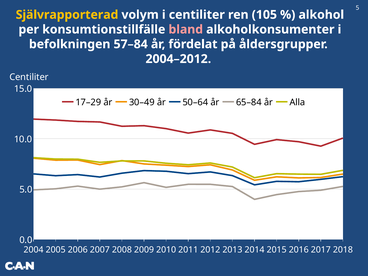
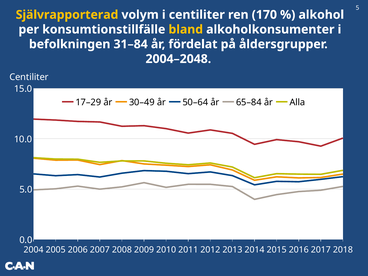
105: 105 -> 170
bland colour: pink -> yellow
57–84: 57–84 -> 31–84
2004–2012: 2004–2012 -> 2004–2048
